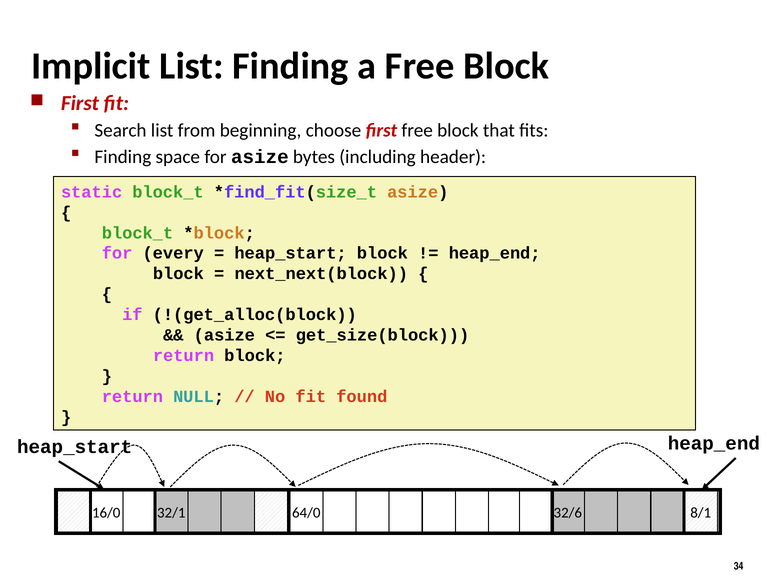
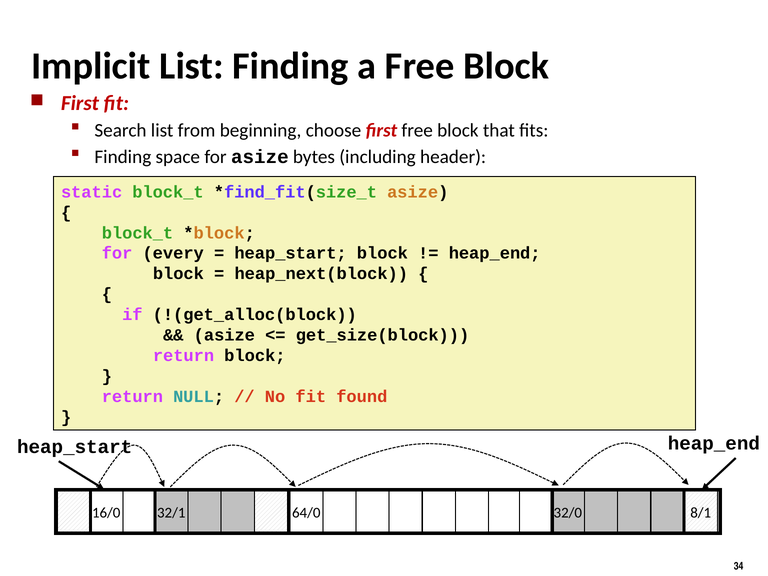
next_next(block: next_next(block -> heap_next(block
32/6: 32/6 -> 32/0
